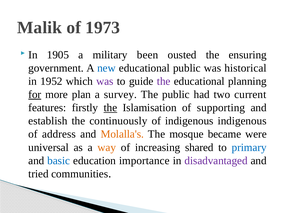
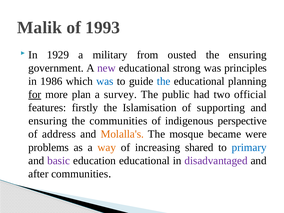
1973: 1973 -> 1993
1905: 1905 -> 1929
been: been -> from
new colour: blue -> purple
educational public: public -> strong
historical: historical -> principles
1952: 1952 -> 1986
was at (105, 81) colour: purple -> blue
the at (164, 81) colour: purple -> blue
current: current -> official
the at (110, 108) underline: present -> none
establish at (48, 121): establish -> ensuring
the continuously: continuously -> communities
indigenous indigenous: indigenous -> perspective
universal: universal -> problems
basic colour: blue -> purple
education importance: importance -> educational
tried: tried -> after
